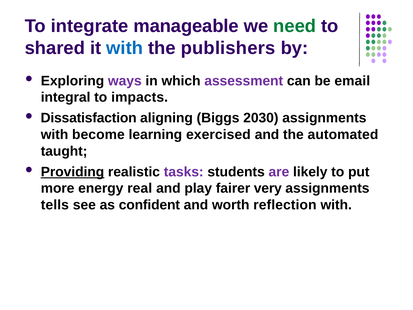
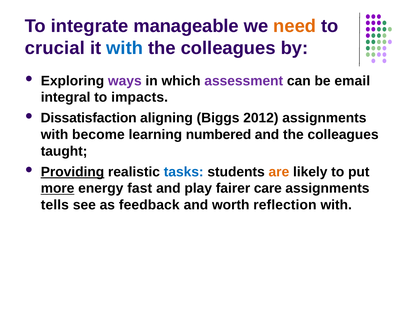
need colour: green -> orange
shared: shared -> crucial
publishers at (228, 48): publishers -> colleagues
2030: 2030 -> 2012
exercised: exercised -> numbered
and the automated: automated -> colleagues
tasks colour: purple -> blue
are colour: purple -> orange
more underline: none -> present
real: real -> fast
very: very -> care
confident: confident -> feedback
